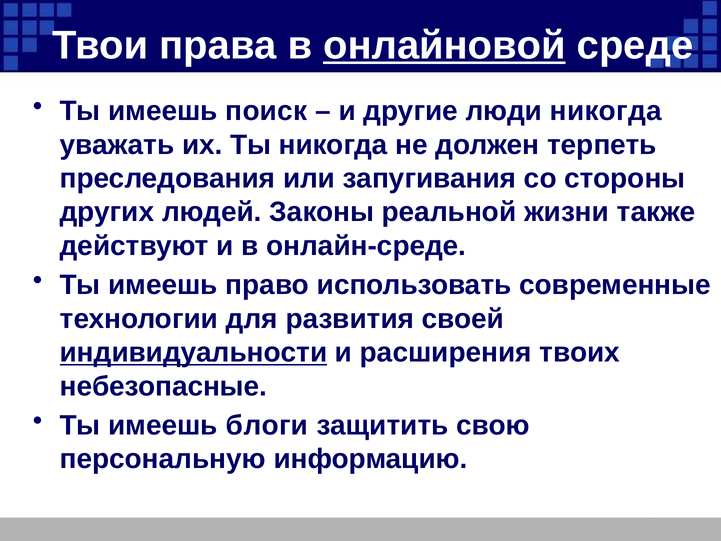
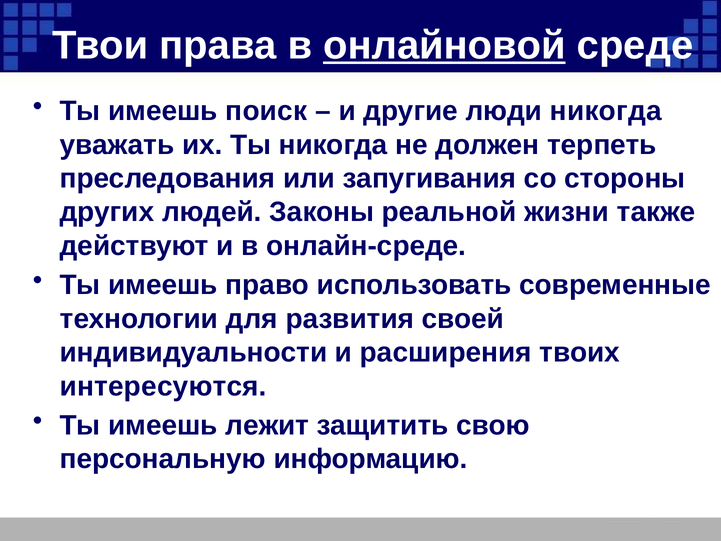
индивидуальности underline: present -> none
небезопасные: небезопасные -> интересуются
блоги: блоги -> лежит
